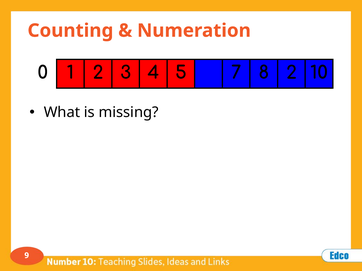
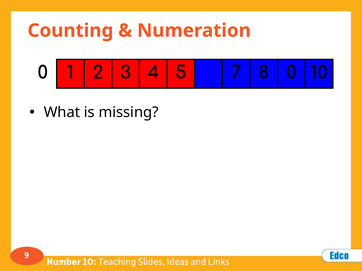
8 2: 2 -> 0
